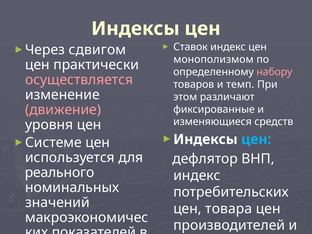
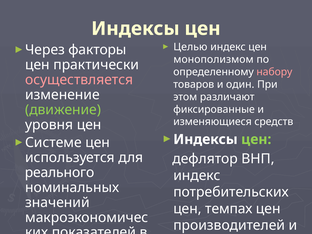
Ставок: Ставок -> Целью
сдвигом: сдвигом -> факторы
темп: темп -> один
движение colour: pink -> light green
цен at (256, 139) colour: light blue -> light green
товара: товара -> темпах
